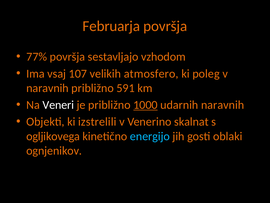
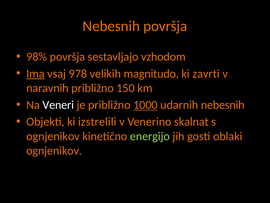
Februarja at (111, 26): Februarja -> Nebesnih
77%: 77% -> 98%
Ima underline: none -> present
107: 107 -> 978
atmosfero: atmosfero -> magnitudo
poleg: poleg -> zavrti
591: 591 -> 150
udarnih naravnih: naravnih -> nebesnih
ogljikovega at (53, 136): ogljikovega -> ognjenikov
energijo colour: light blue -> light green
